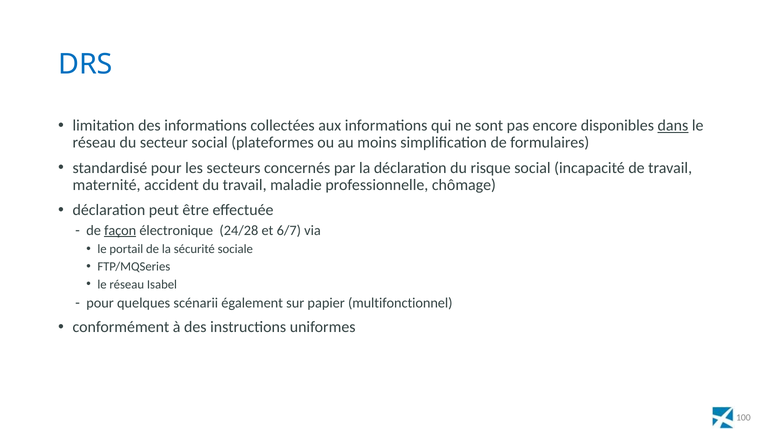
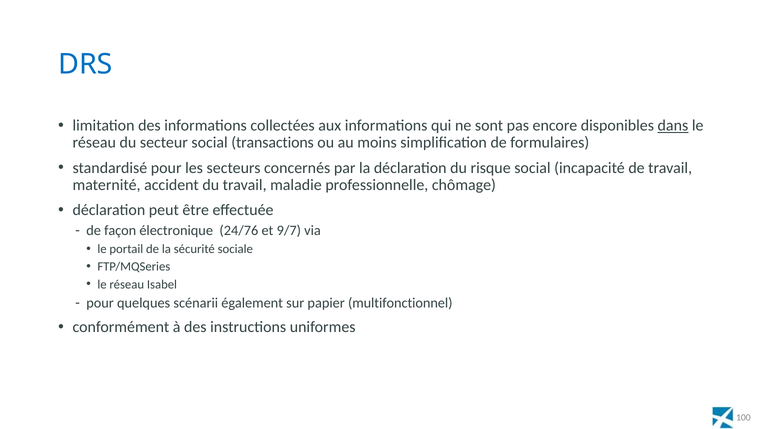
plateformes: plateformes -> transactions
façon underline: present -> none
24/28: 24/28 -> 24/76
6/7: 6/7 -> 9/7
